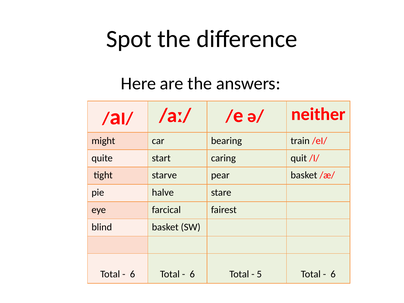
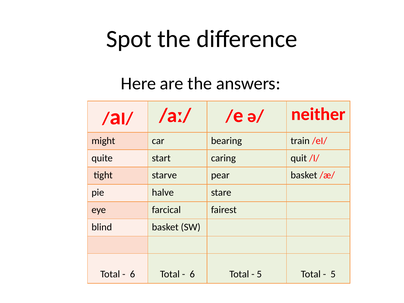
6 at (333, 274): 6 -> 5
